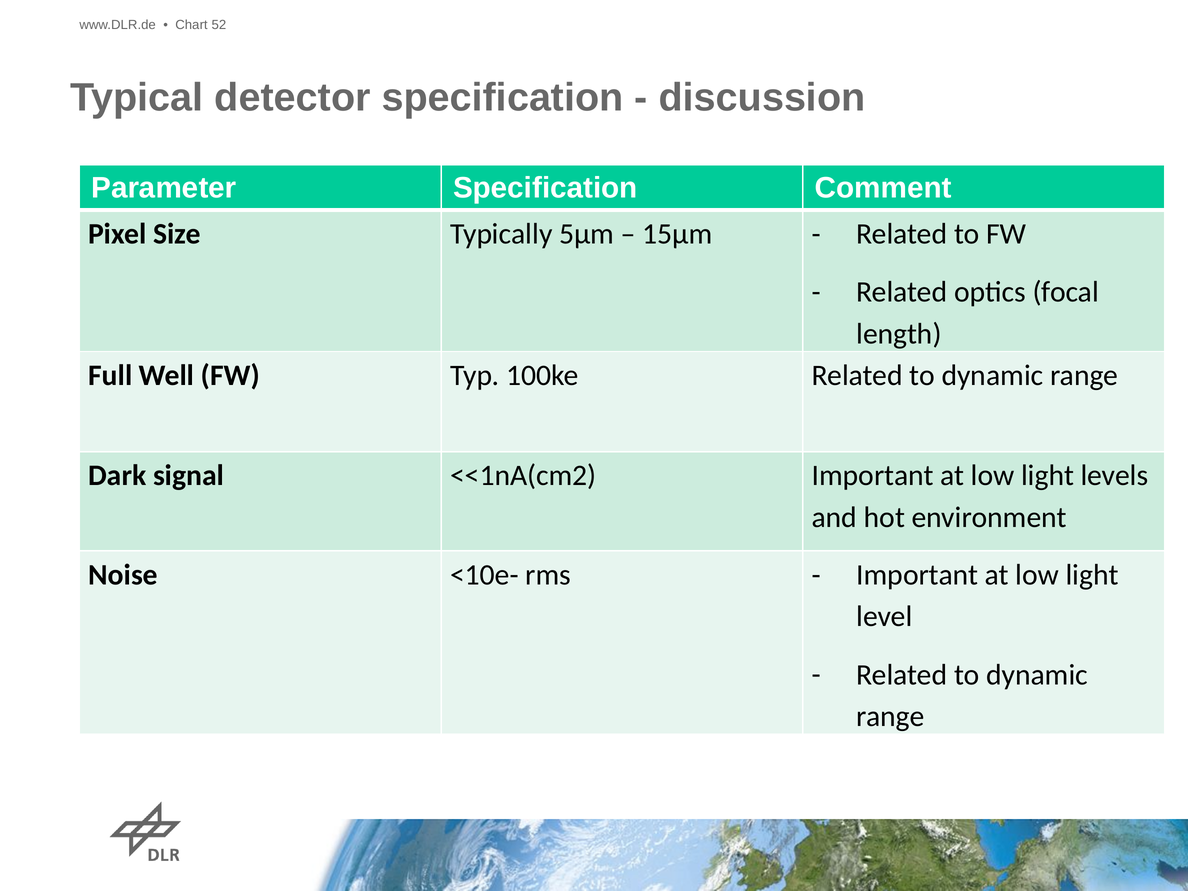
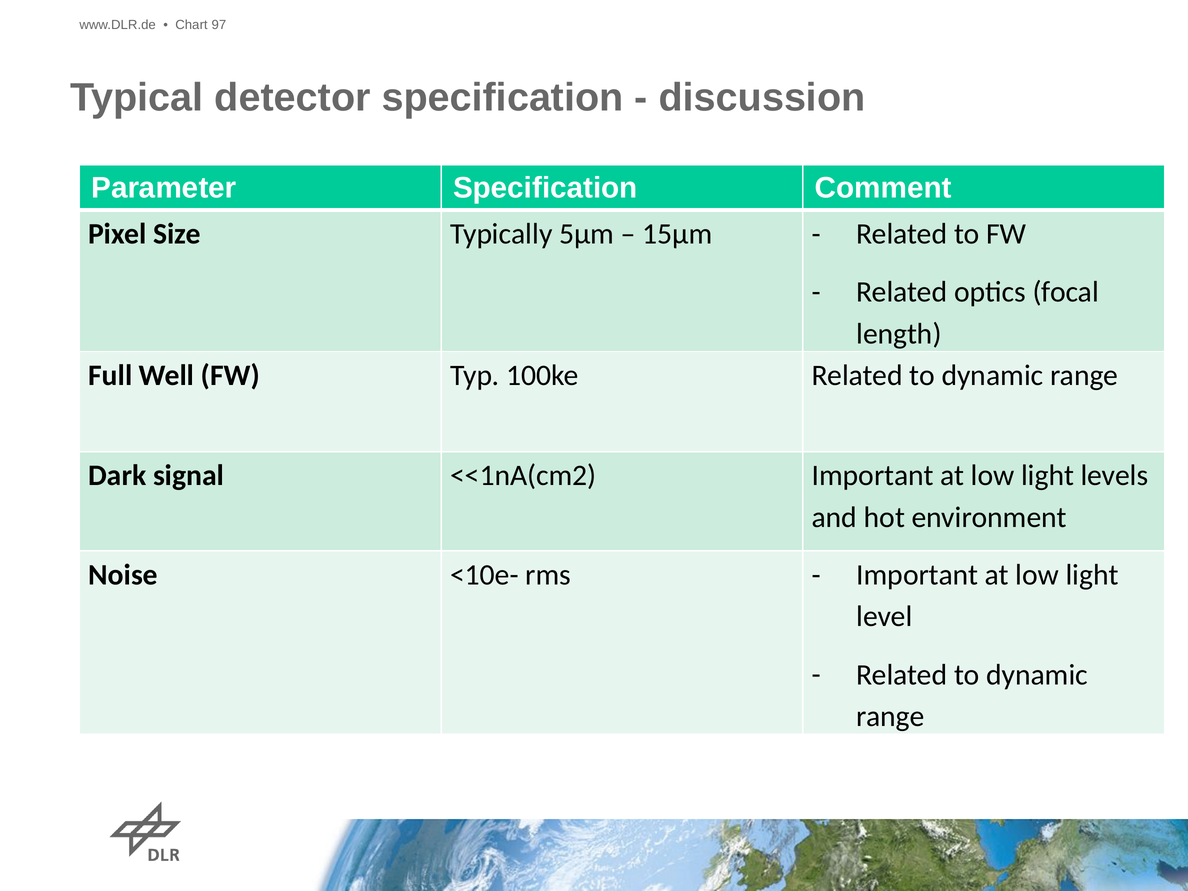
52: 52 -> 97
